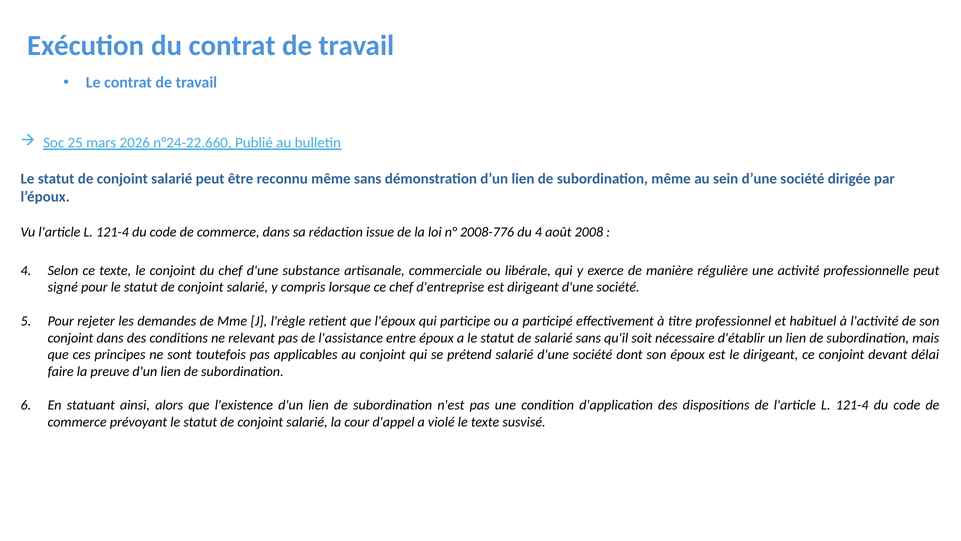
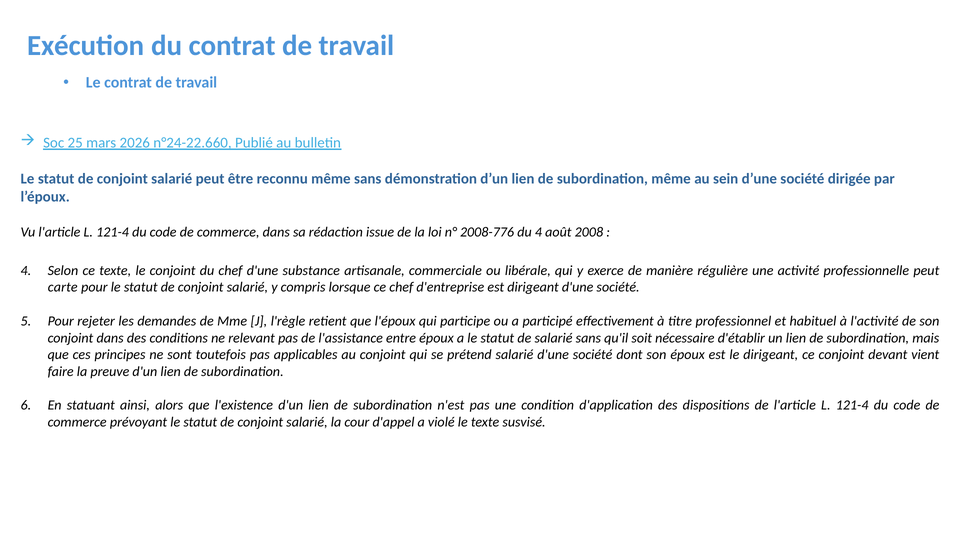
signé: signé -> carte
délai: délai -> vient
